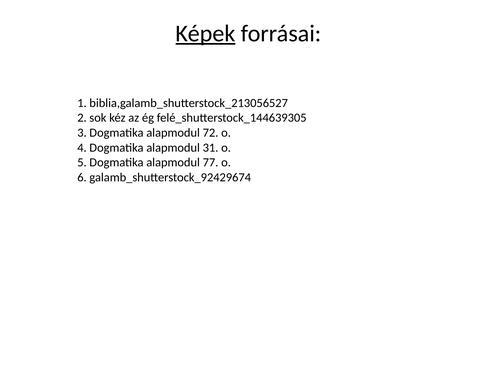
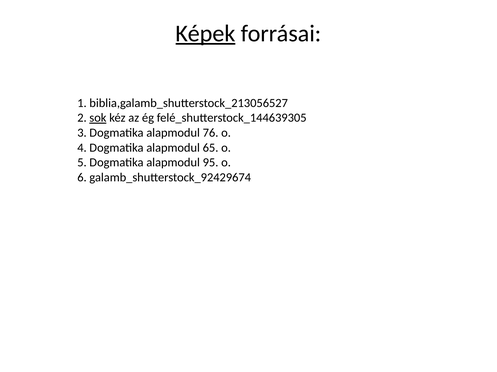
sok underline: none -> present
72: 72 -> 76
31: 31 -> 65
77: 77 -> 95
